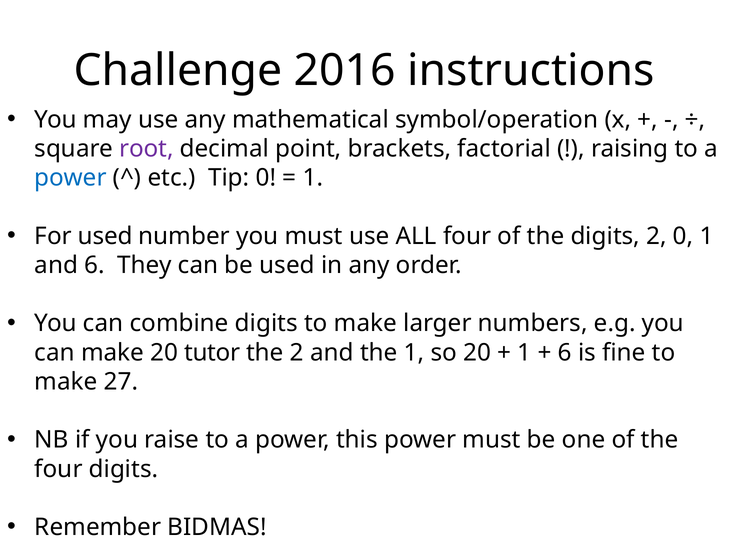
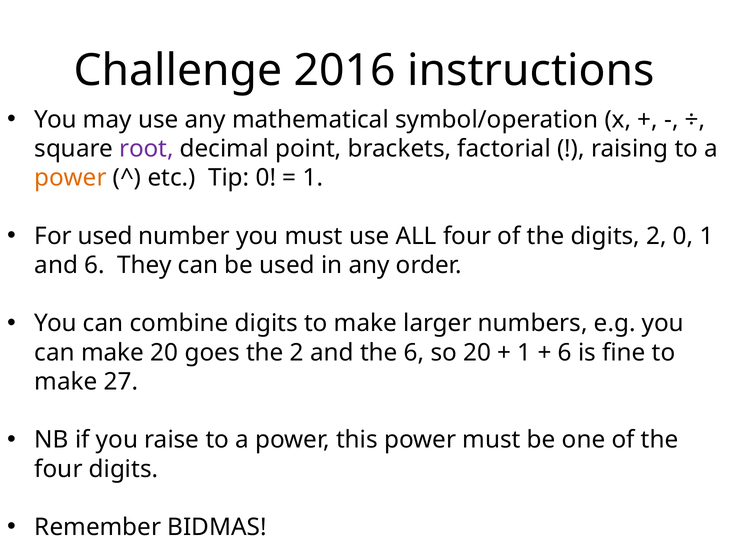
power at (71, 178) colour: blue -> orange
tutor: tutor -> goes
the 1: 1 -> 6
